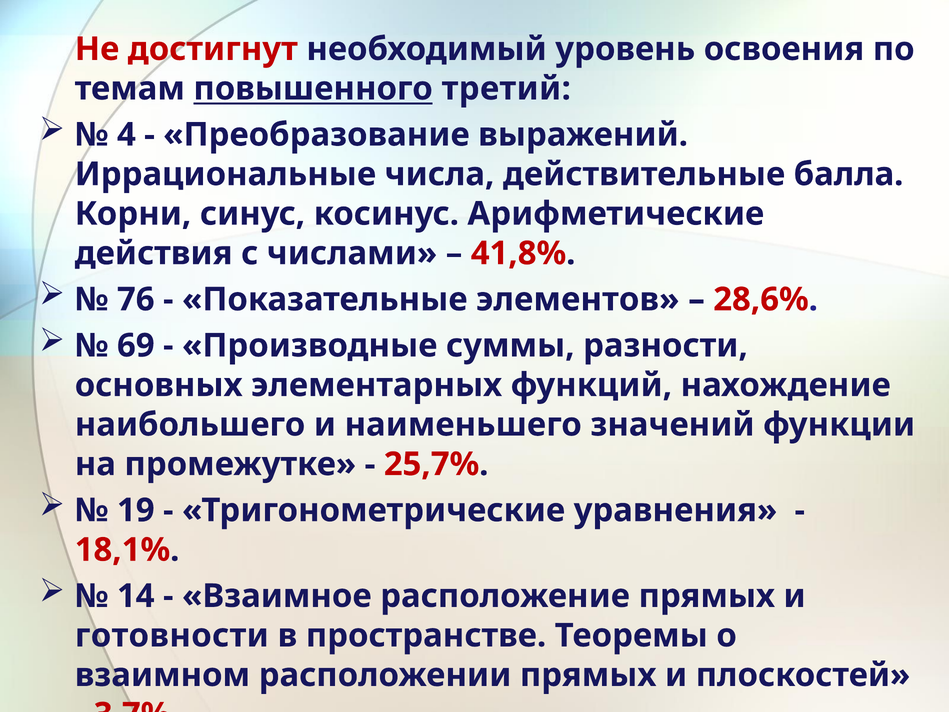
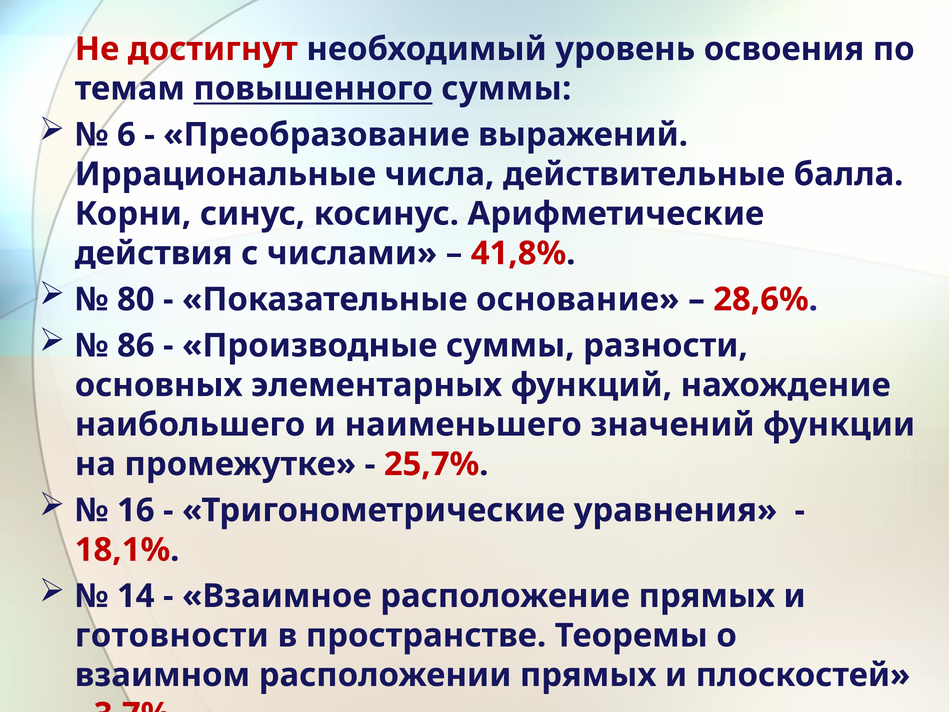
повышенного третий: третий -> суммы
4: 4 -> 6
76: 76 -> 80
элементов: элементов -> основание
69: 69 -> 86
19: 19 -> 16
